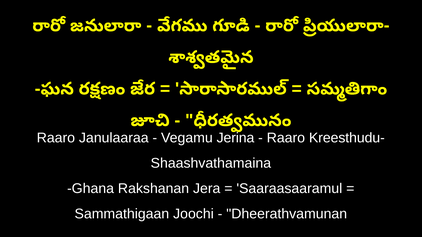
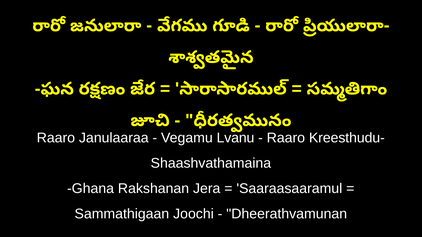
Jerina: Jerina -> Lvanu
